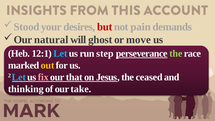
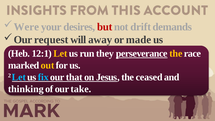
Stood: Stood -> Were
pain: pain -> drift
natural: natural -> request
ghost: ghost -> away
move: move -> made
Let at (60, 53) colour: light blue -> yellow
step: step -> they
the at (176, 53) colour: light green -> yellow
fix colour: pink -> light blue
